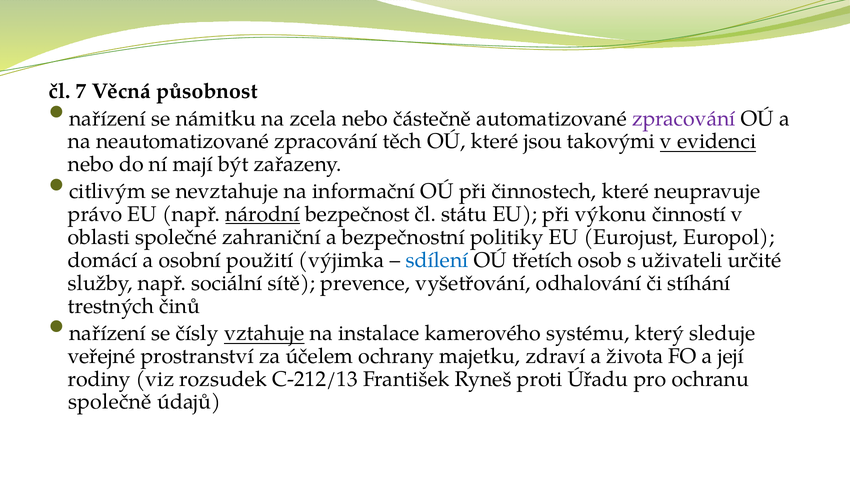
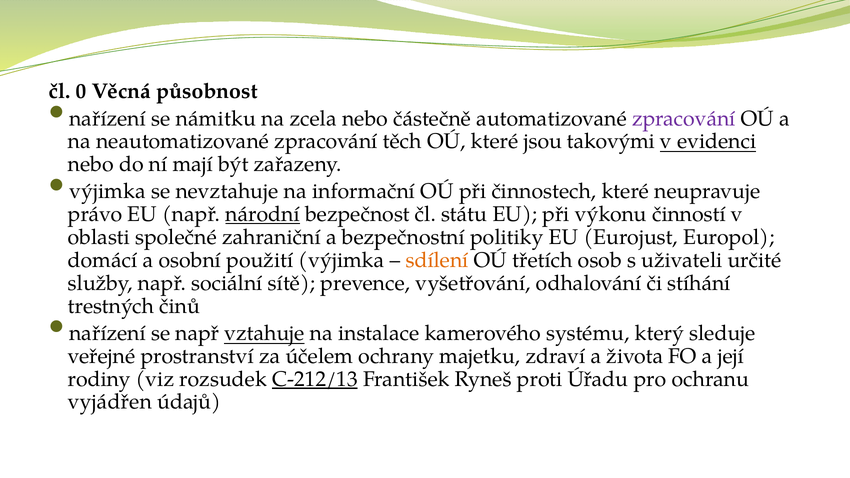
7: 7 -> 0
citlivým at (108, 191): citlivým -> výjimka
sdílení colour: blue -> orange
se čísly: čísly -> např
C-212/13 underline: none -> present
společně: společně -> vyjádřen
